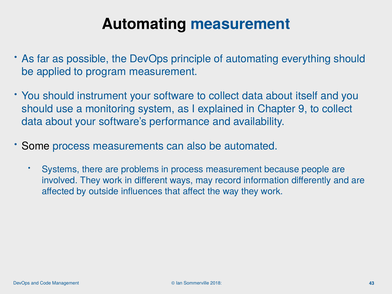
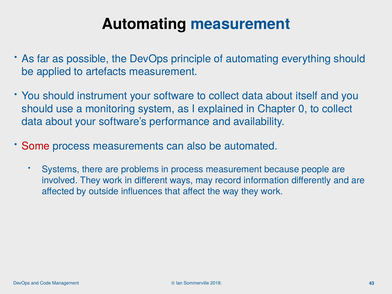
program: program -> artefacts
9: 9 -> 0
Some colour: black -> red
